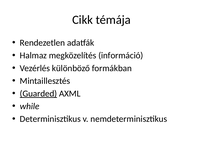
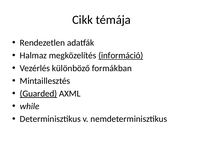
információ underline: none -> present
